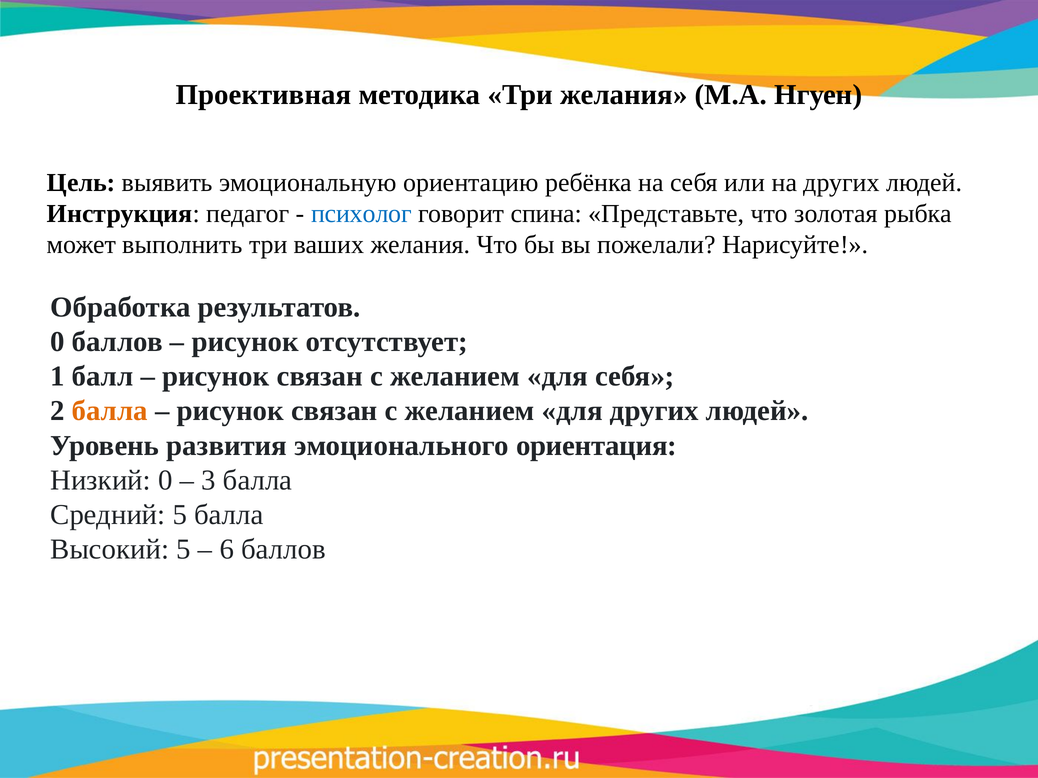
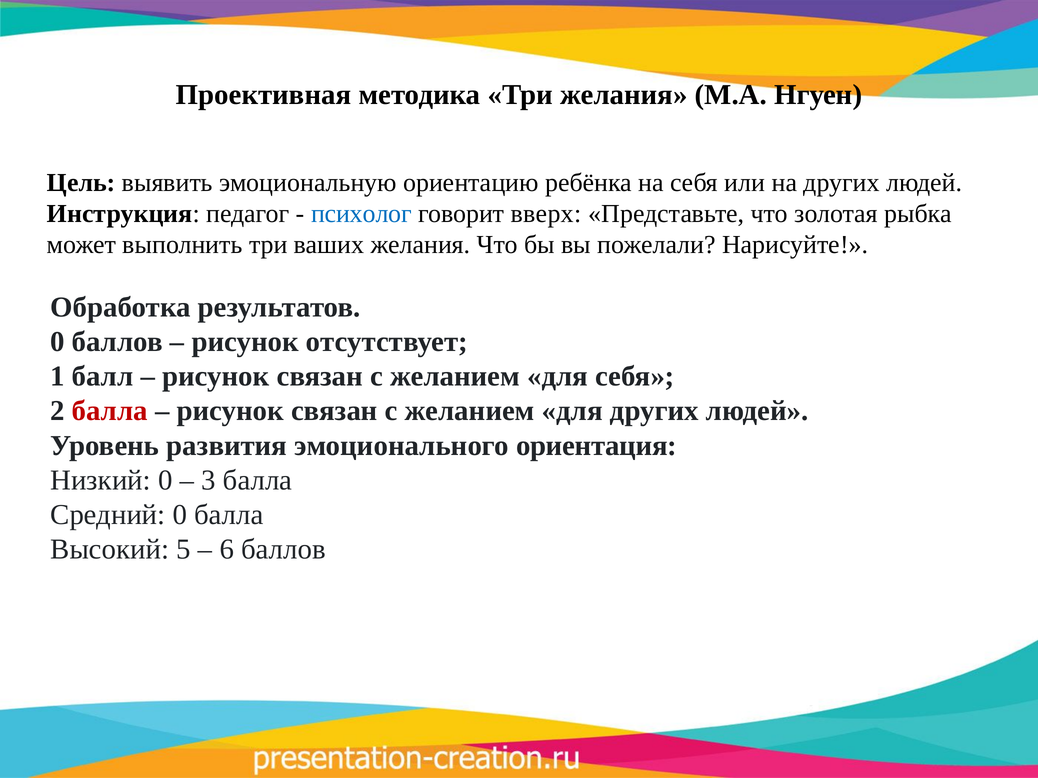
спина: спина -> вверх
балла at (110, 411) colour: orange -> red
Средний 5: 5 -> 0
